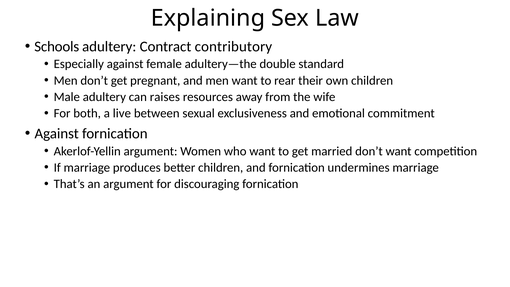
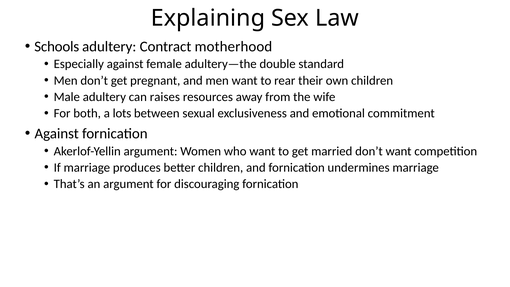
contributory: contributory -> motherhood
live: live -> lots
